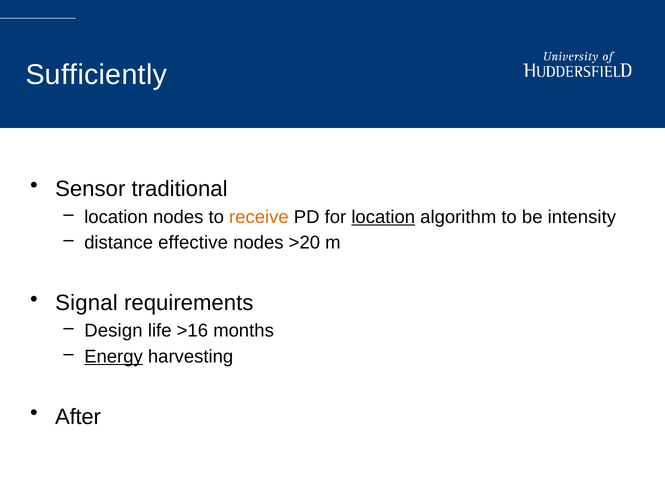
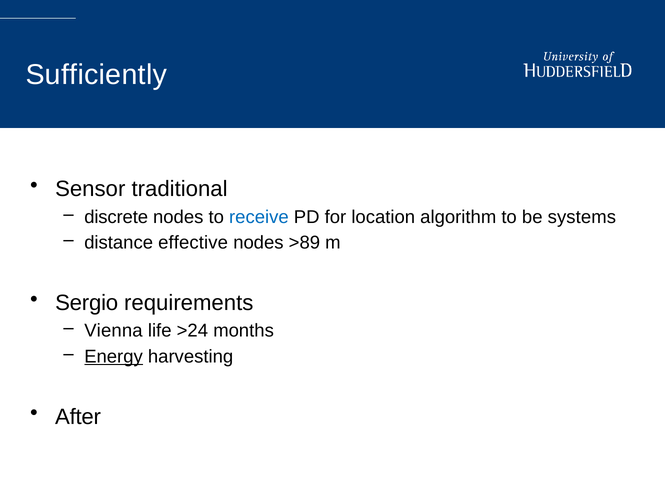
location at (116, 217): location -> discrete
receive colour: orange -> blue
location at (383, 217) underline: present -> none
intensity: intensity -> systems
>20: >20 -> >89
Signal: Signal -> Sergio
Design: Design -> Vienna
>16: >16 -> >24
